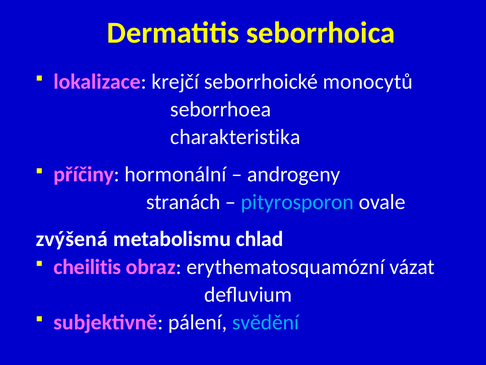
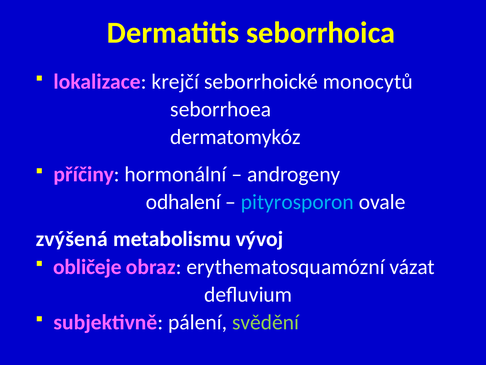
charakteristika: charakteristika -> dermatomykóz
stranách: stranách -> odhalení
chlad: chlad -> vývoj
cheilitis: cheilitis -> obličeje
svědění colour: light blue -> light green
